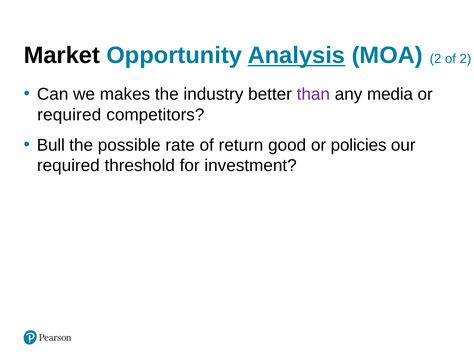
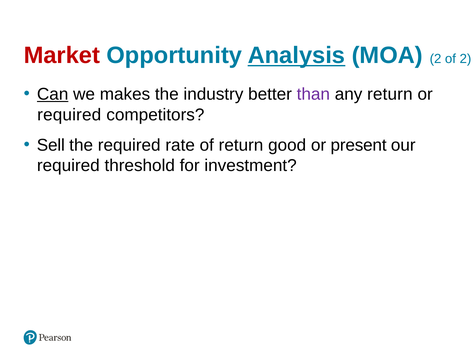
Market colour: black -> red
Can underline: none -> present
any media: media -> return
Bull: Bull -> Sell
the possible: possible -> required
policies: policies -> present
